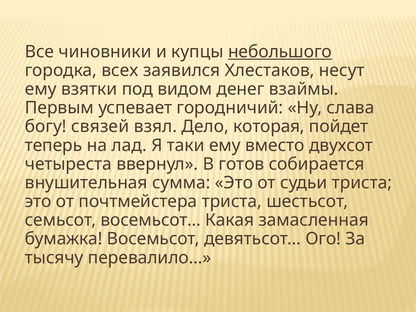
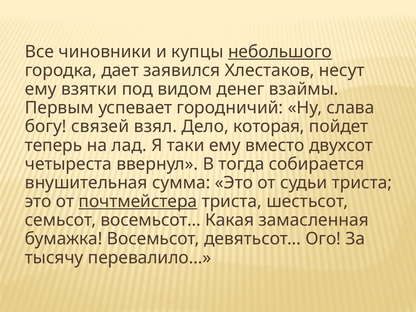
всех: всех -> дает
готов: готов -> тогда
почтмейстера underline: none -> present
